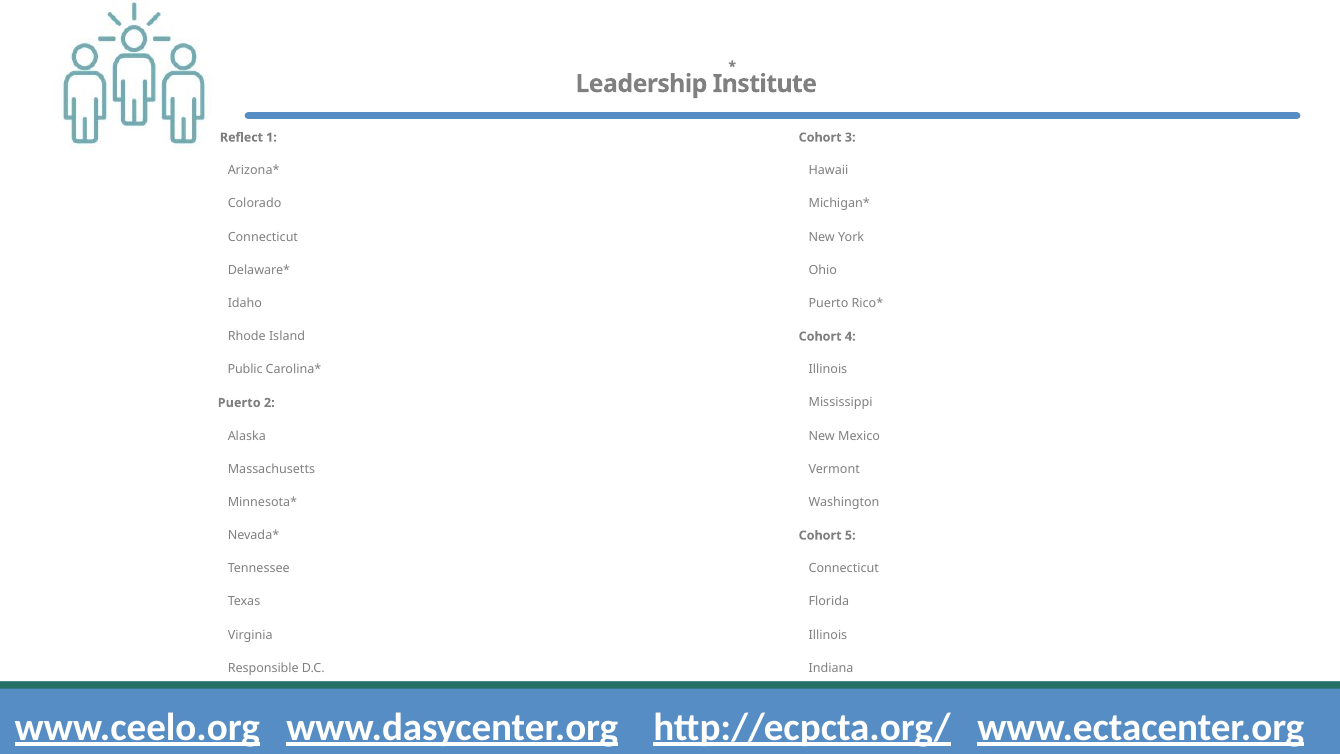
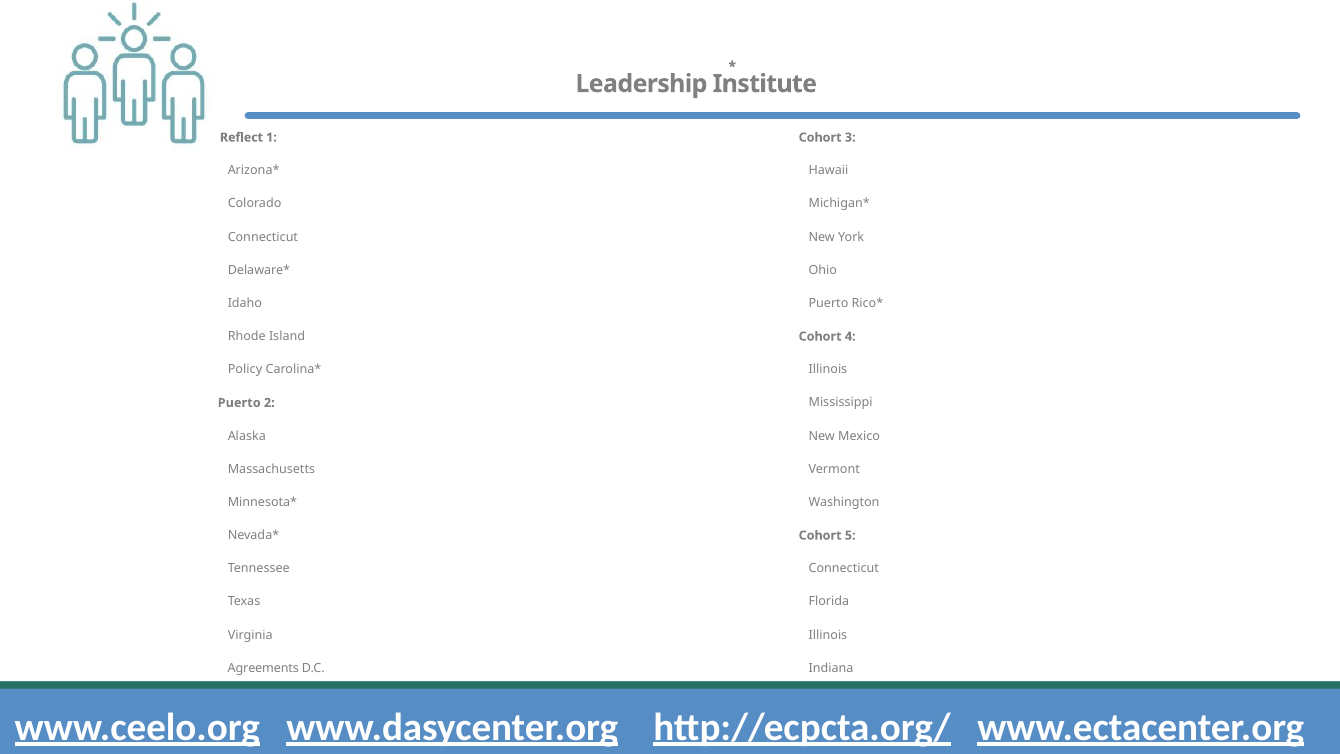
Public: Public -> Policy
Responsible: Responsible -> Agreements
